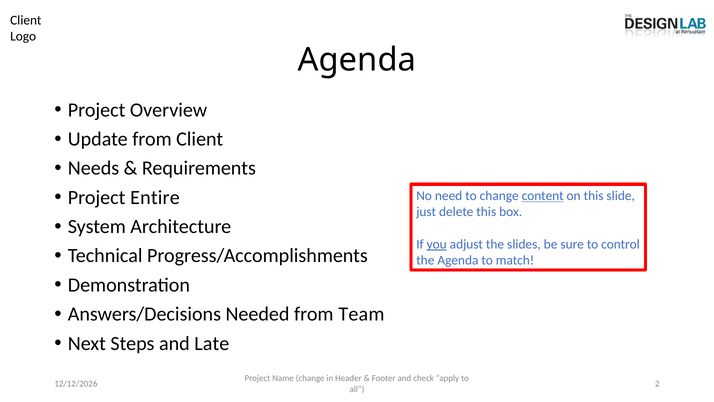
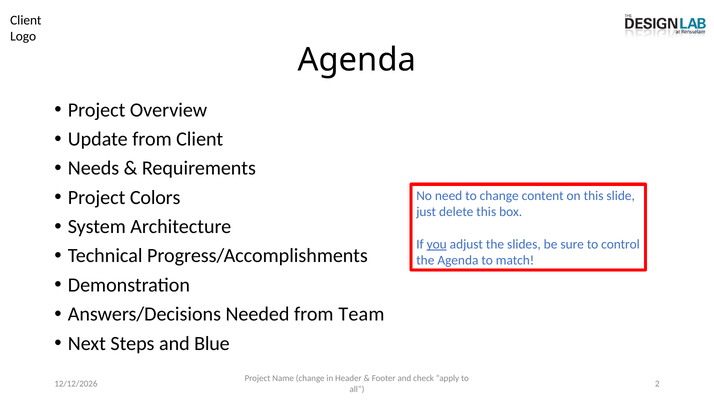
Entire: Entire -> Colors
content underline: present -> none
Late: Late -> Blue
